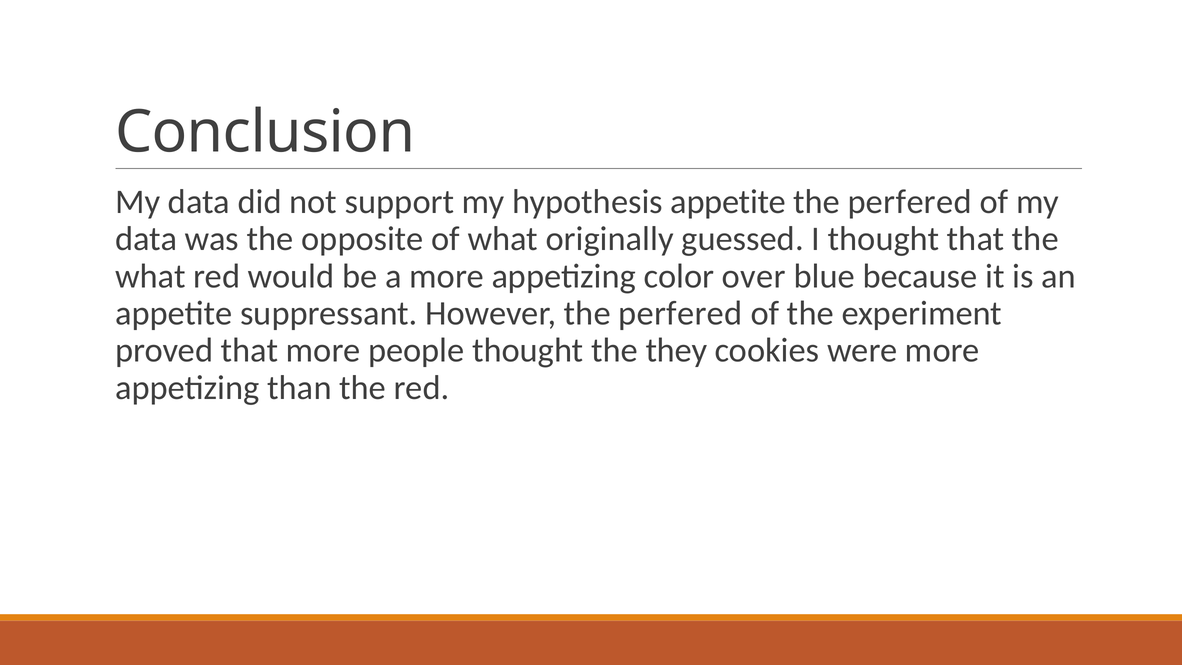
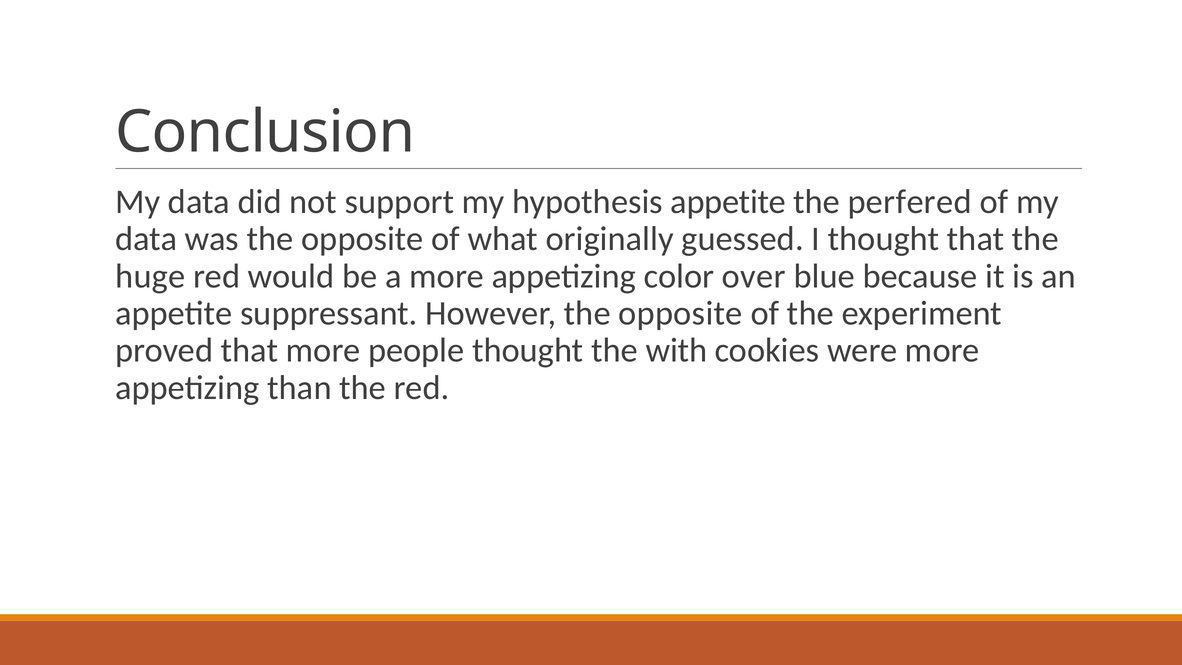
what at (150, 276): what -> huge
However the perfered: perfered -> opposite
they: they -> with
